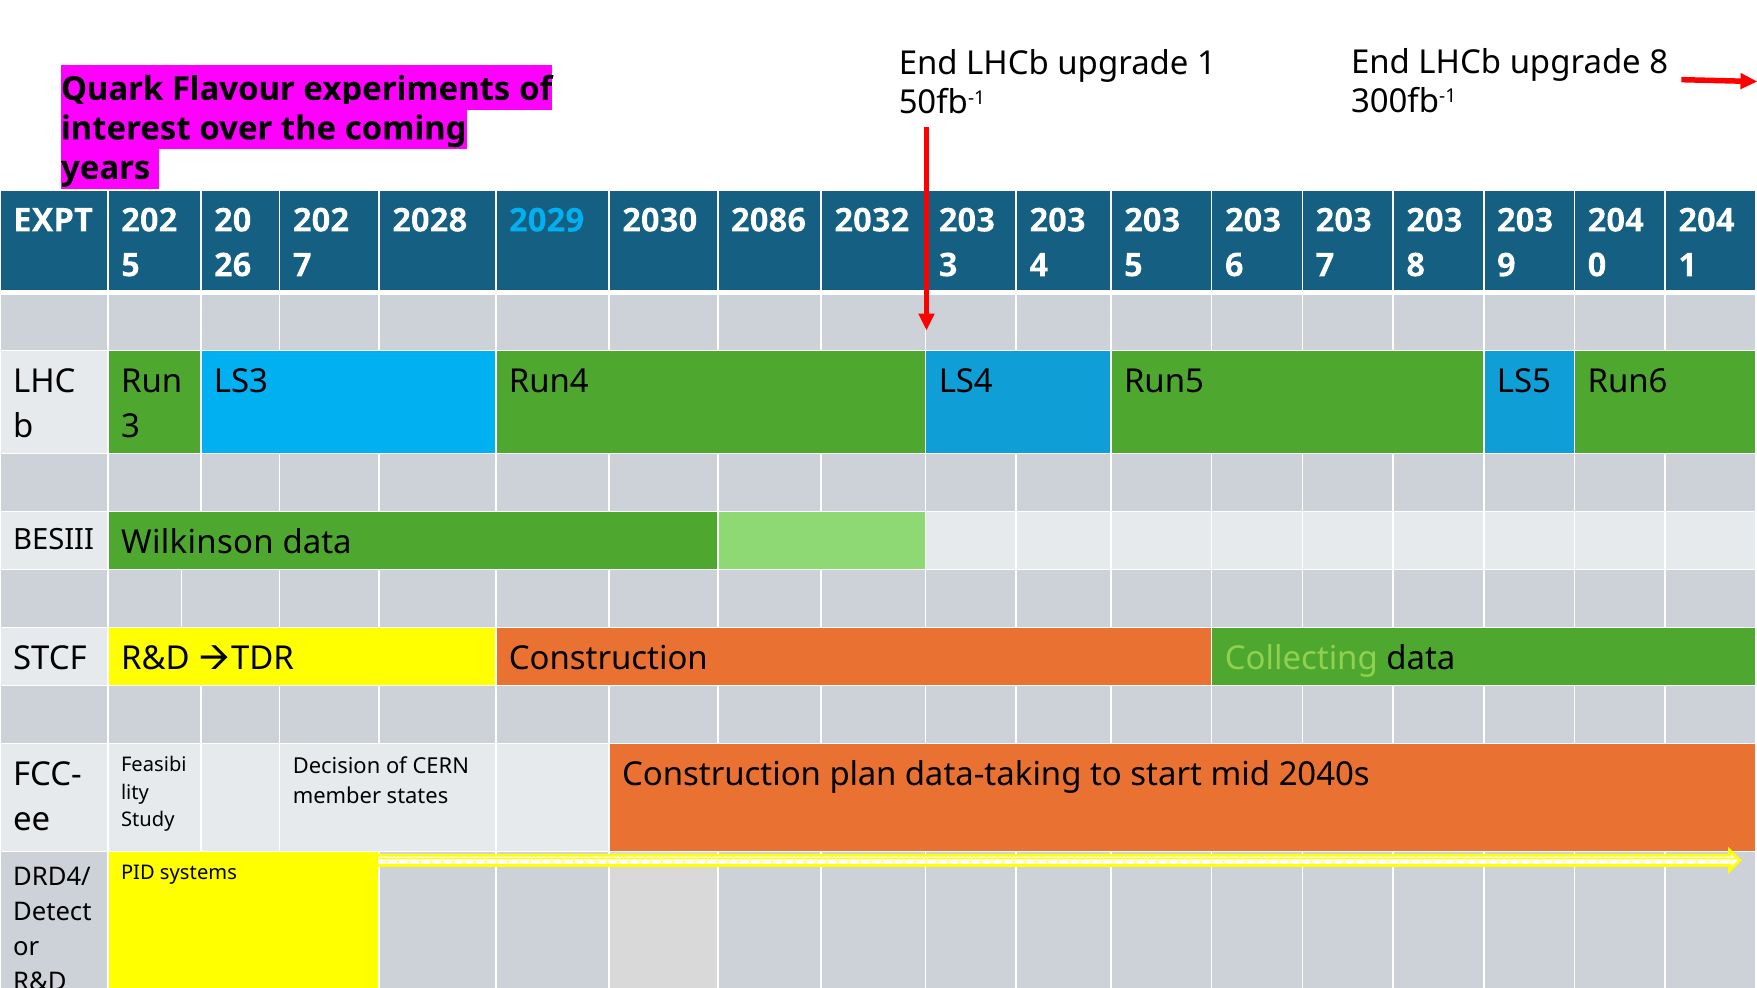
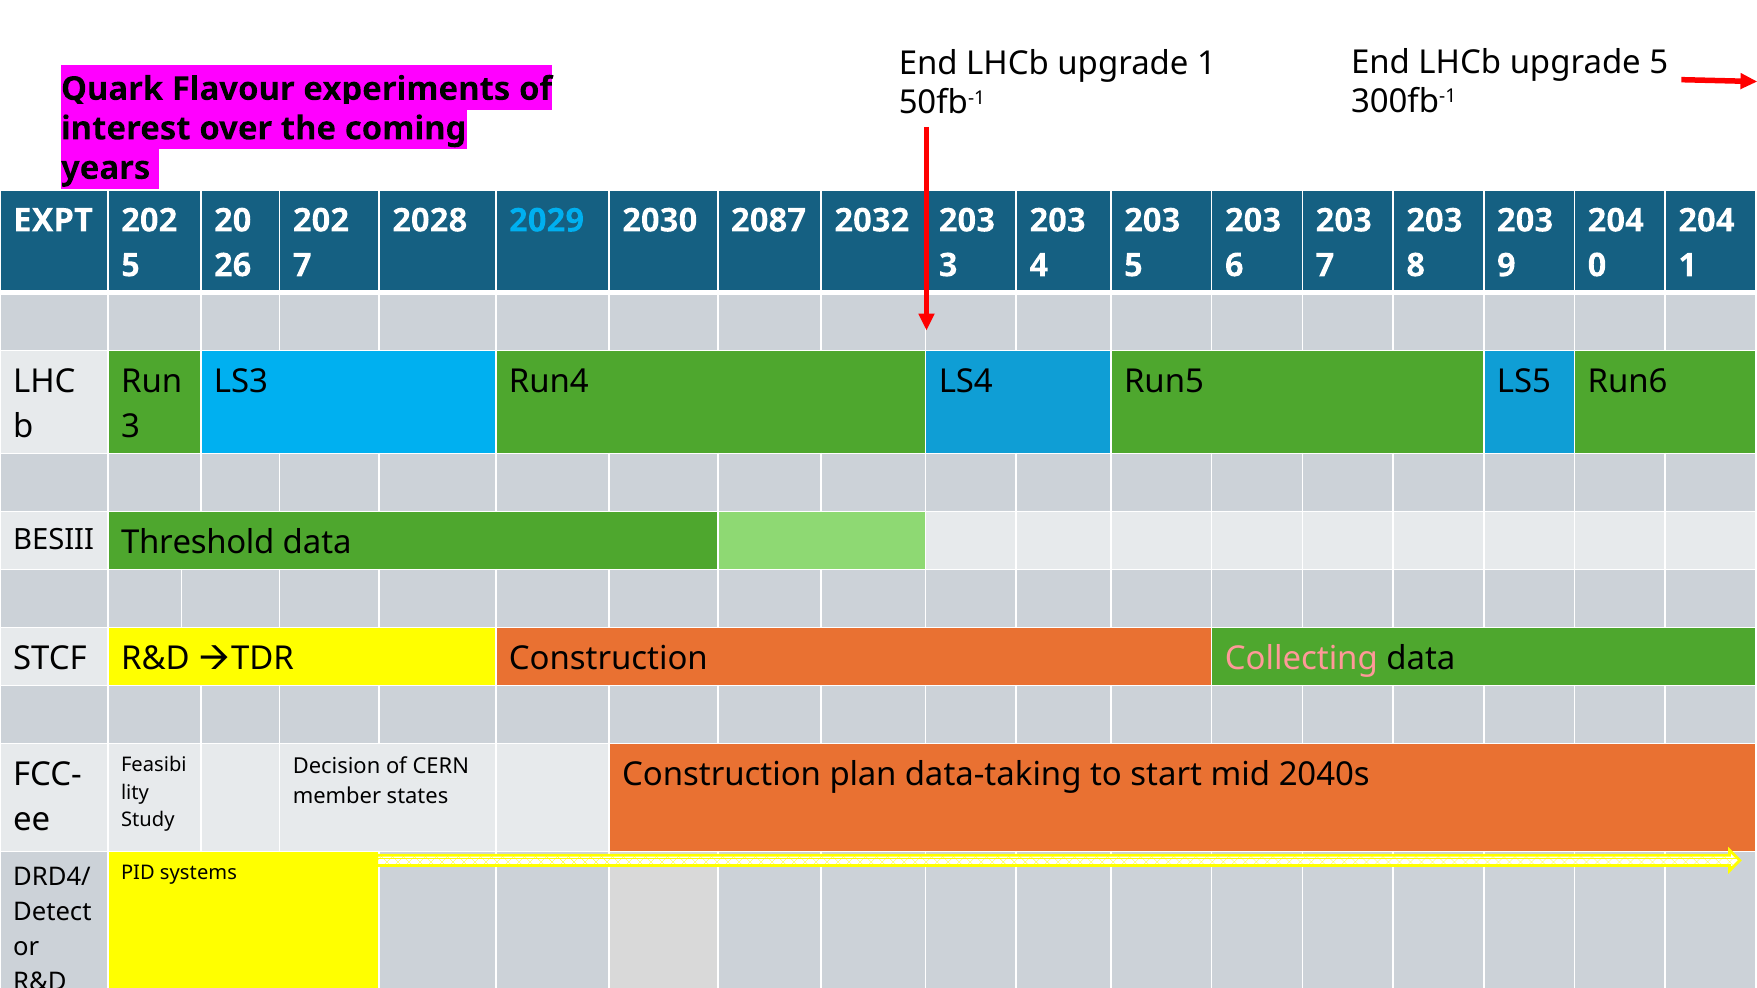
upgrade 8: 8 -> 5
2086: 2086 -> 2087
Wilkinson: Wilkinson -> Threshold
Collecting colour: light green -> pink
